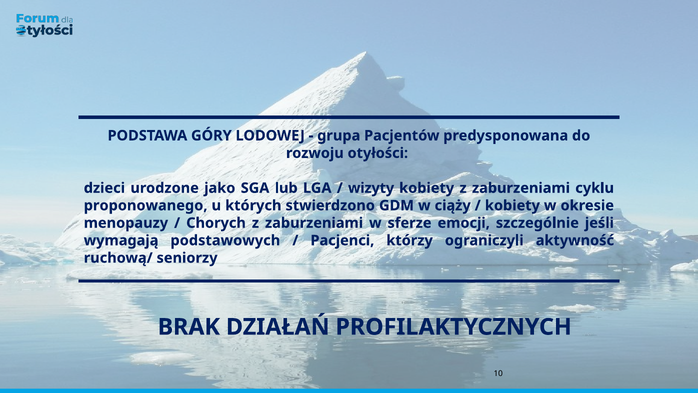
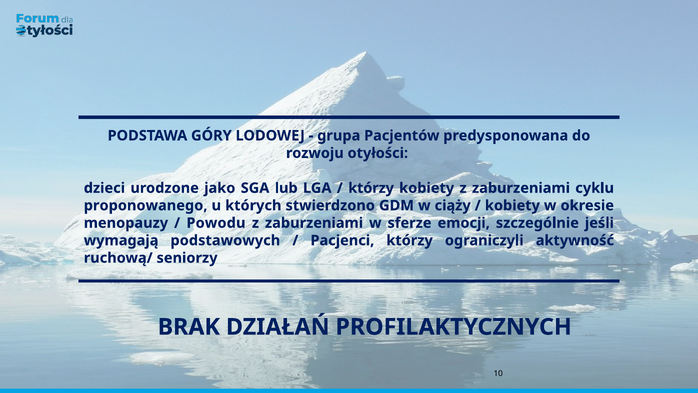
wizyty at (371, 188): wizyty -> którzy
Chorych: Chorych -> Powodu
